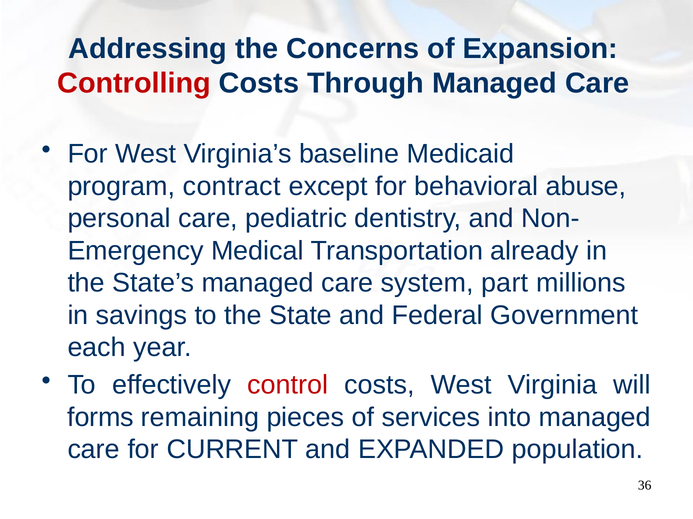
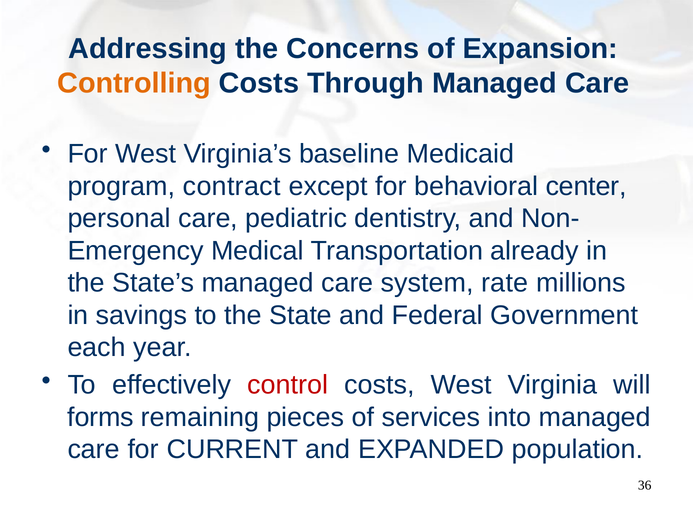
Controlling colour: red -> orange
abuse: abuse -> center
part: part -> rate
